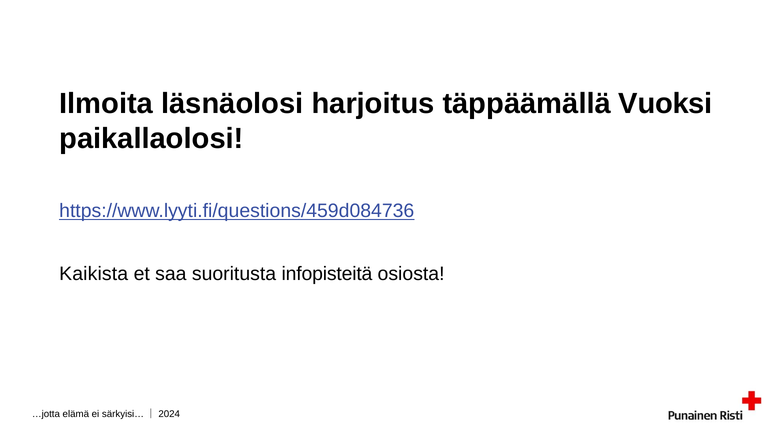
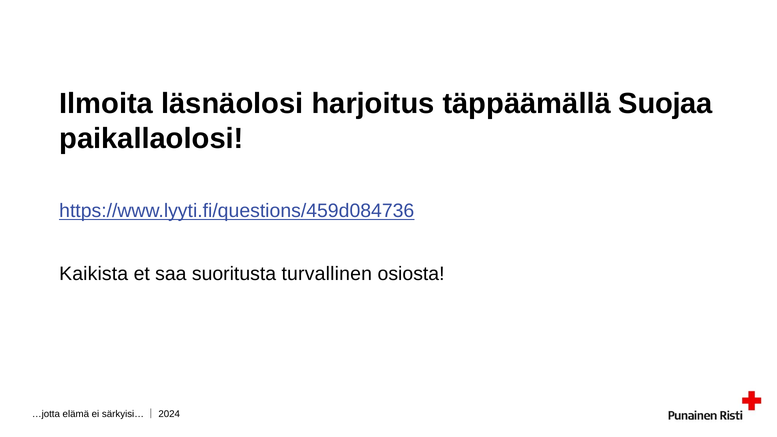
Vuoksi: Vuoksi -> Suojaa
infopisteitä: infopisteitä -> turvallinen
